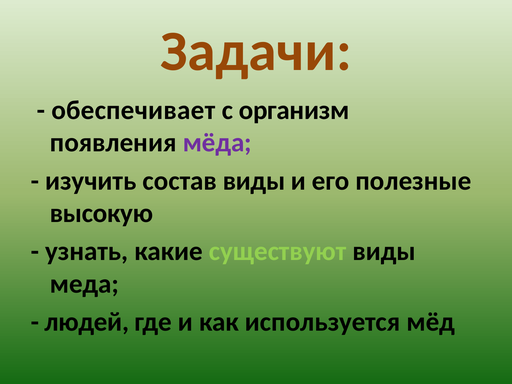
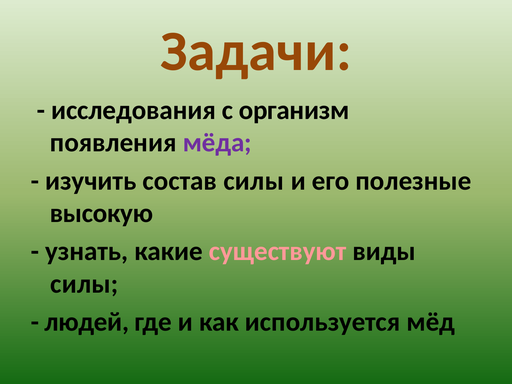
обеспечивает: обеспечивает -> исследования
состав виды: виды -> силы
существуют colour: light green -> pink
меда at (84, 284): меда -> силы
